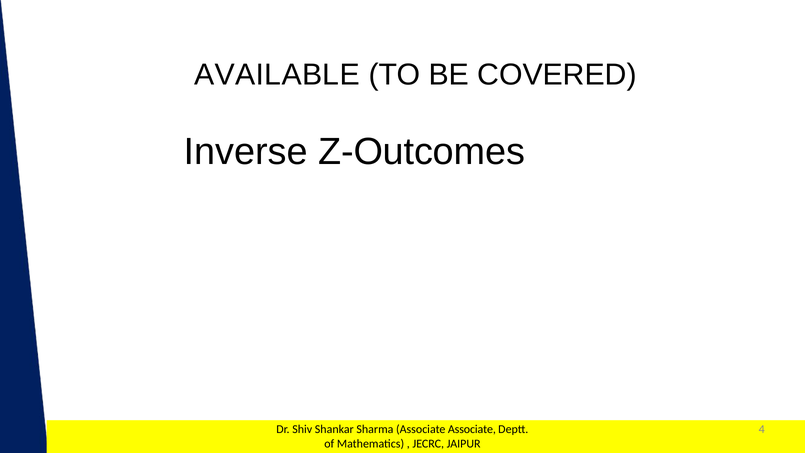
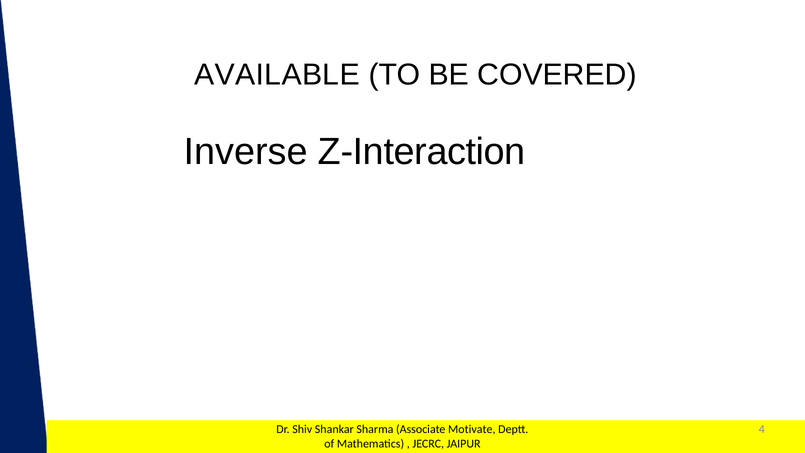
Z-Outcomes: Z-Outcomes -> Z-Interaction
Associate Associate: Associate -> Motivate
